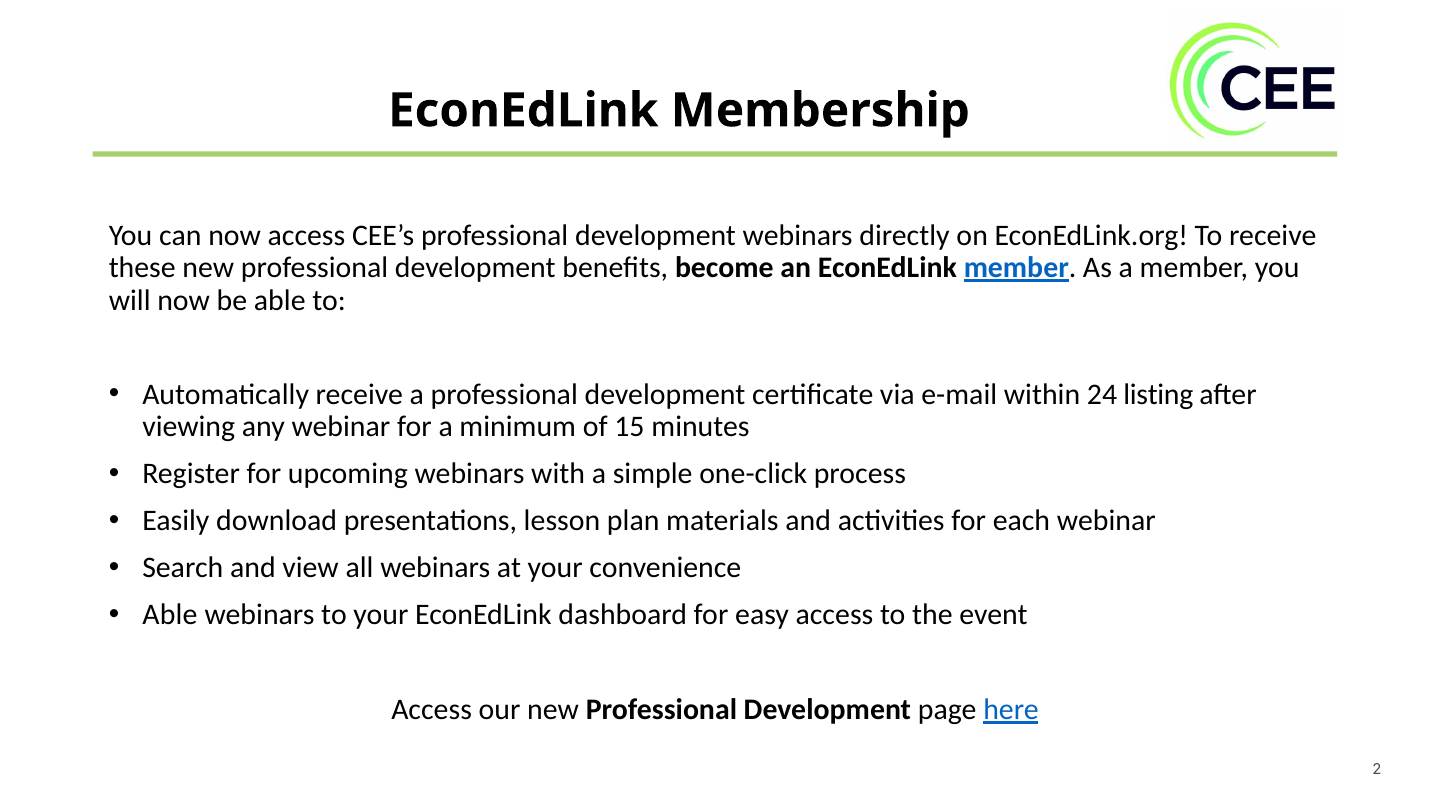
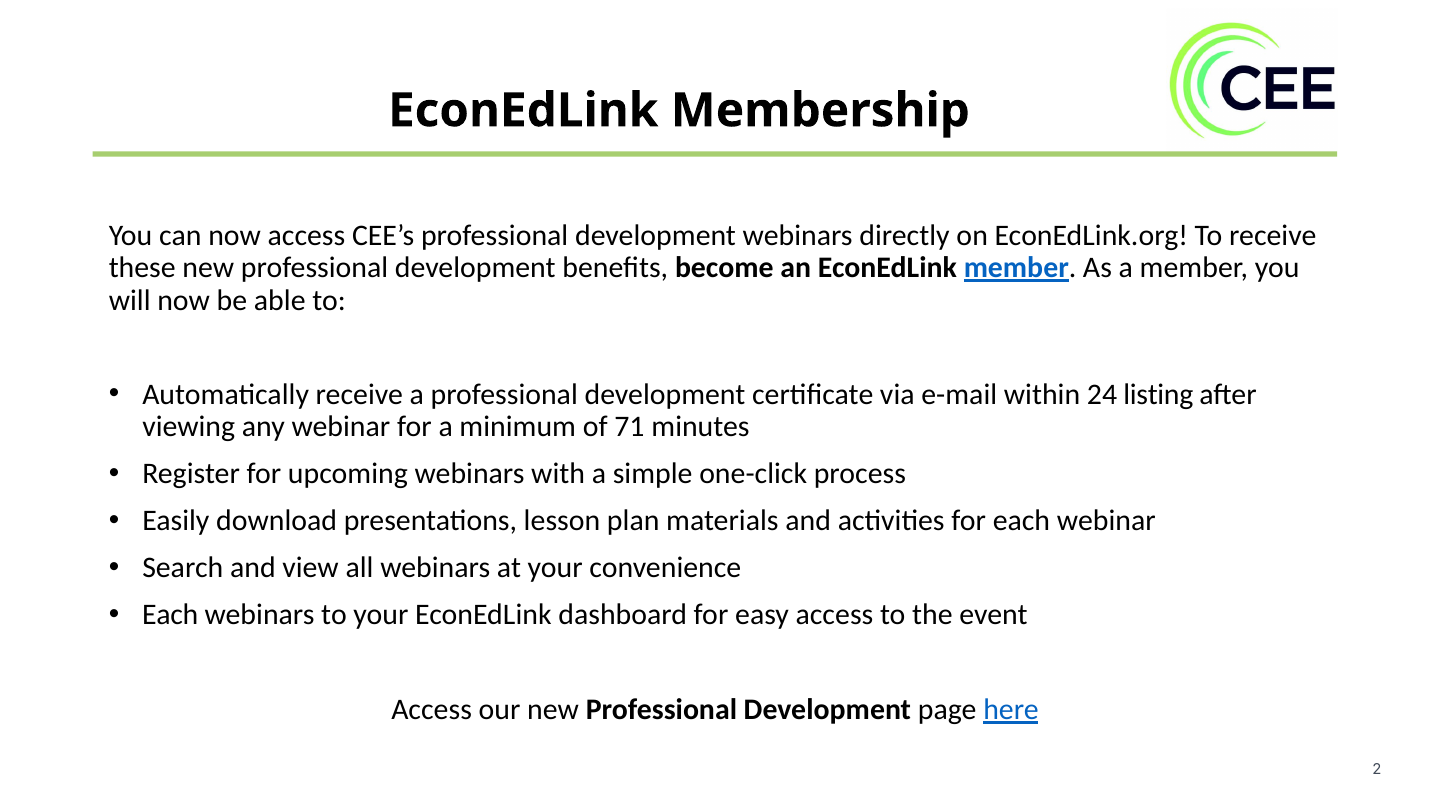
15: 15 -> 71
Able at (170, 615): Able -> Each
